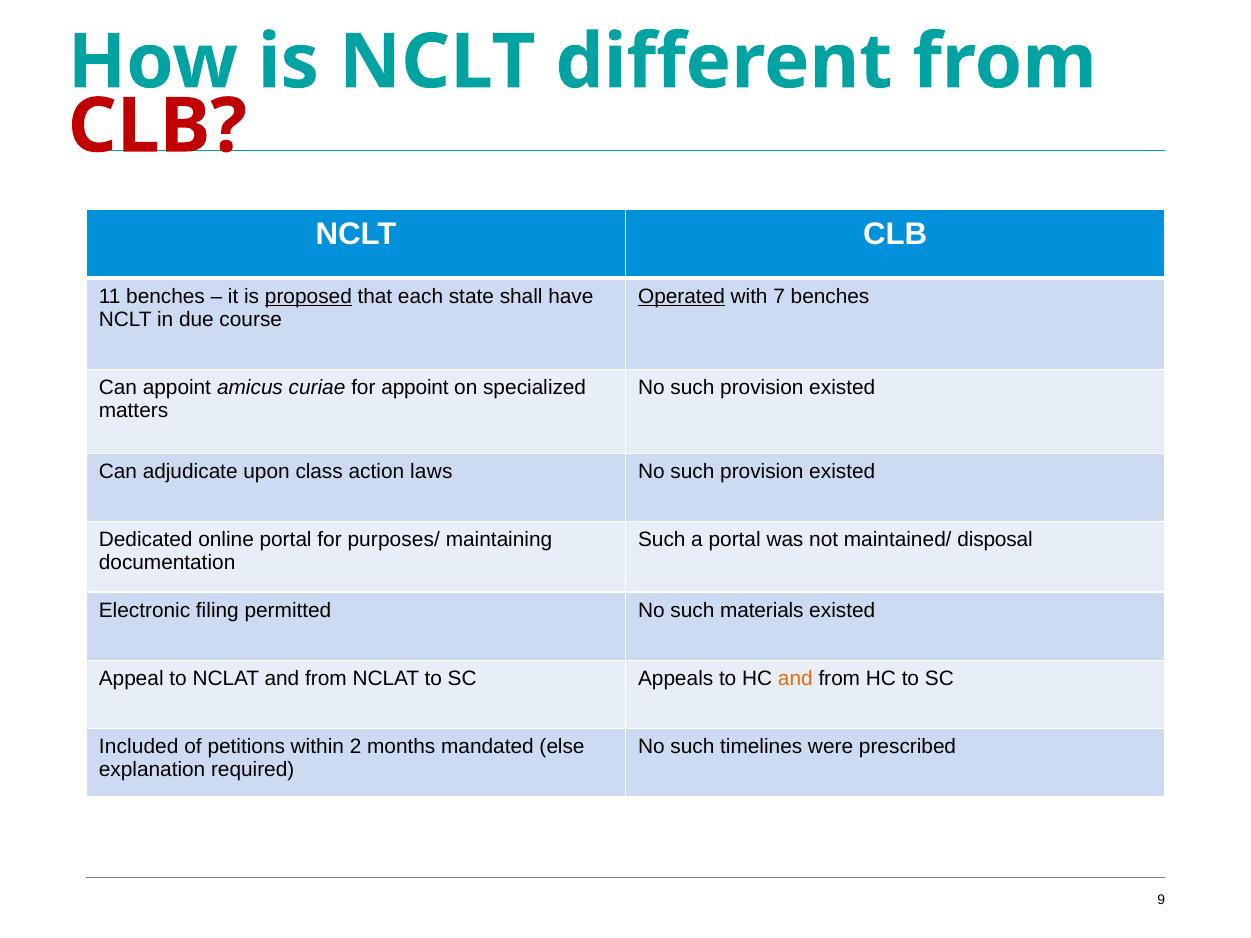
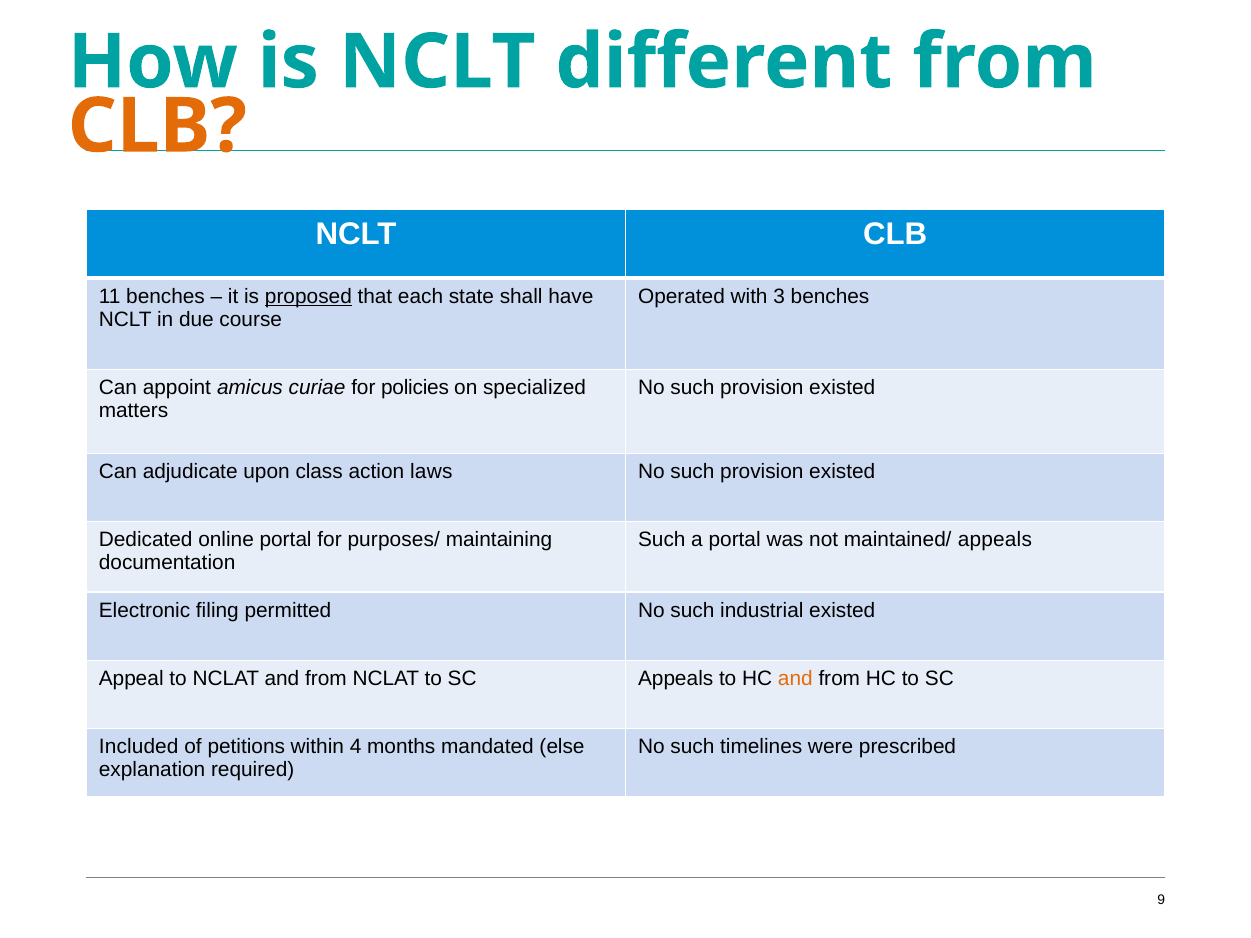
CLB at (157, 126) colour: red -> orange
Operated underline: present -> none
7: 7 -> 3
for appoint: appoint -> policies
maintained/ disposal: disposal -> appeals
materials: materials -> industrial
2: 2 -> 4
